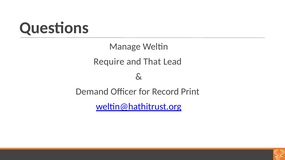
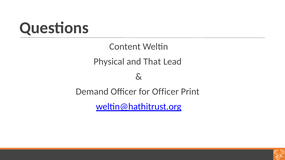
Manage: Manage -> Content
Require: Require -> Physical
for Record: Record -> Officer
